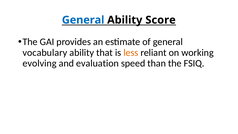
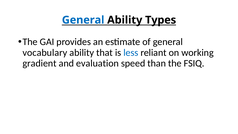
Score: Score -> Types
less colour: orange -> blue
evolving: evolving -> gradient
